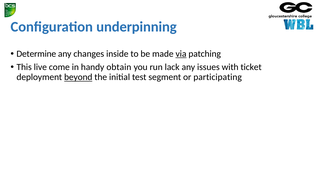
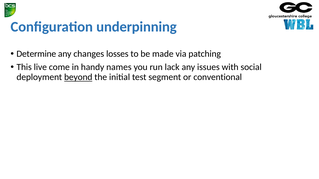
inside: inside -> losses
via underline: present -> none
obtain: obtain -> names
ticket: ticket -> social
participating: participating -> conventional
